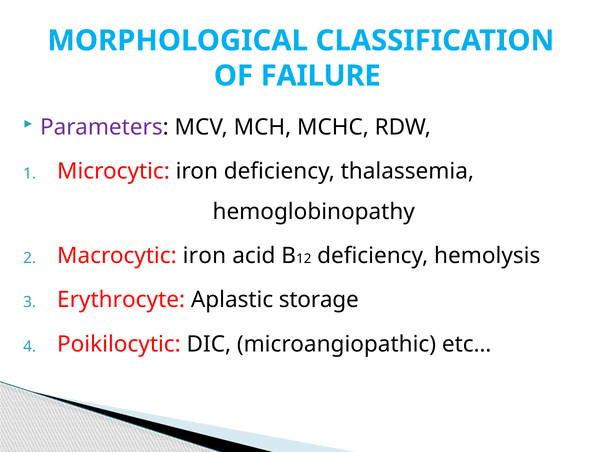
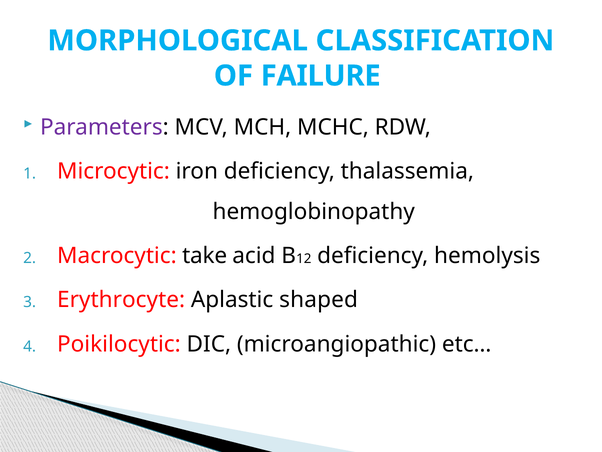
Macrocytic iron: iron -> take
storage: storage -> shaped
